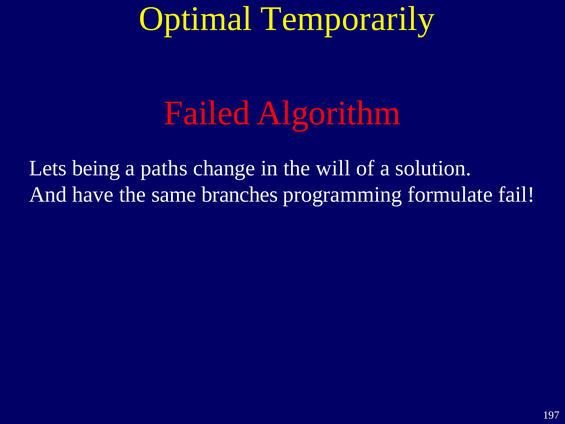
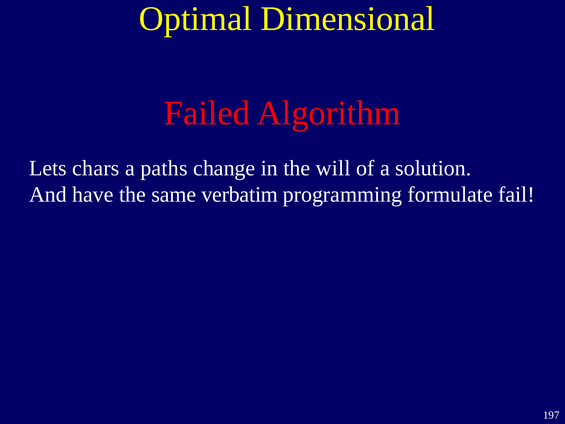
Temporarily: Temporarily -> Dimensional
being: being -> chars
branches: branches -> verbatim
